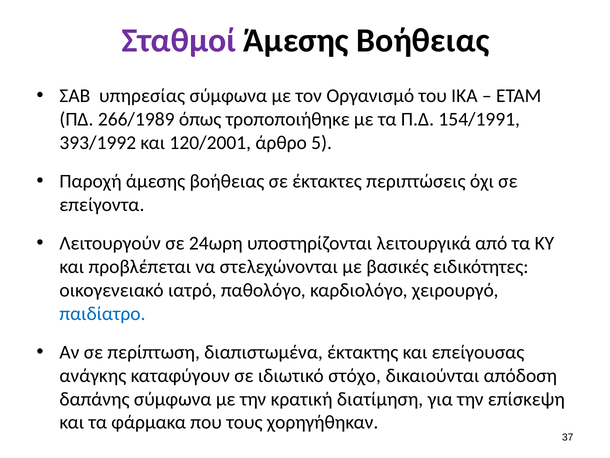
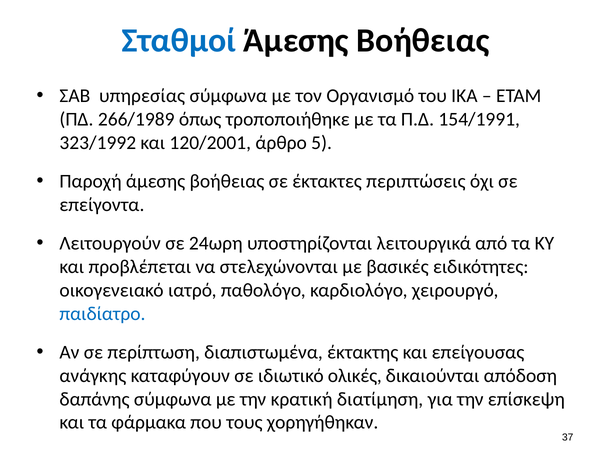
Σταθμοί colour: purple -> blue
393/1992: 393/1992 -> 323/1992
στόχο: στόχο -> ολικές
